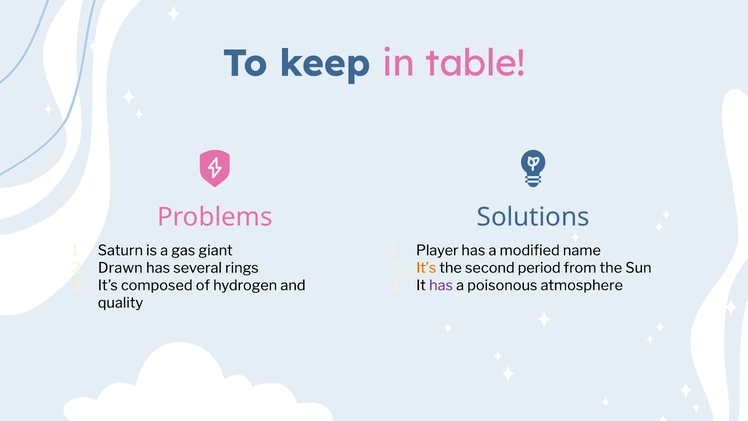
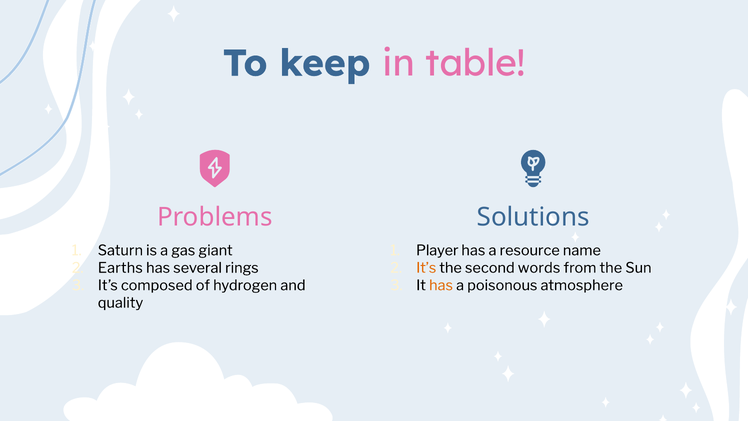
modified: modified -> resource
Drawn: Drawn -> Earths
period: period -> words
has at (441, 285) colour: purple -> orange
